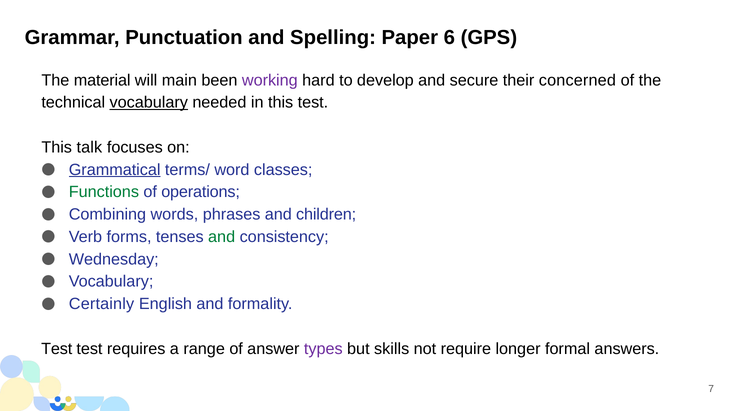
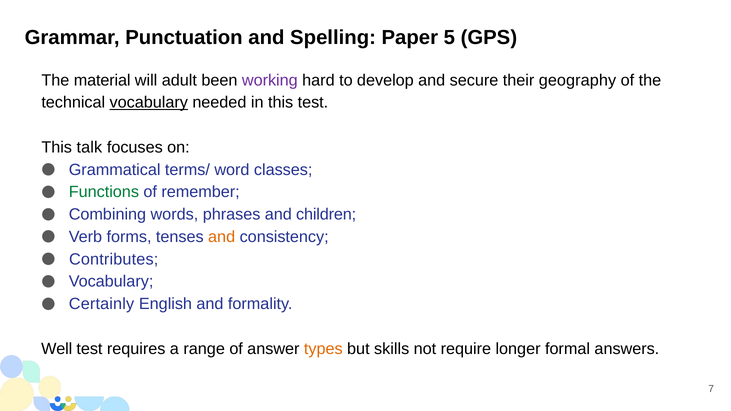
6: 6 -> 5
main: main -> adult
concerned: concerned -> geography
Grammatical underline: present -> none
operations: operations -> remember
and at (222, 237) colour: green -> orange
Wednesday: Wednesday -> Contributes
Test at (57, 349): Test -> Well
types colour: purple -> orange
